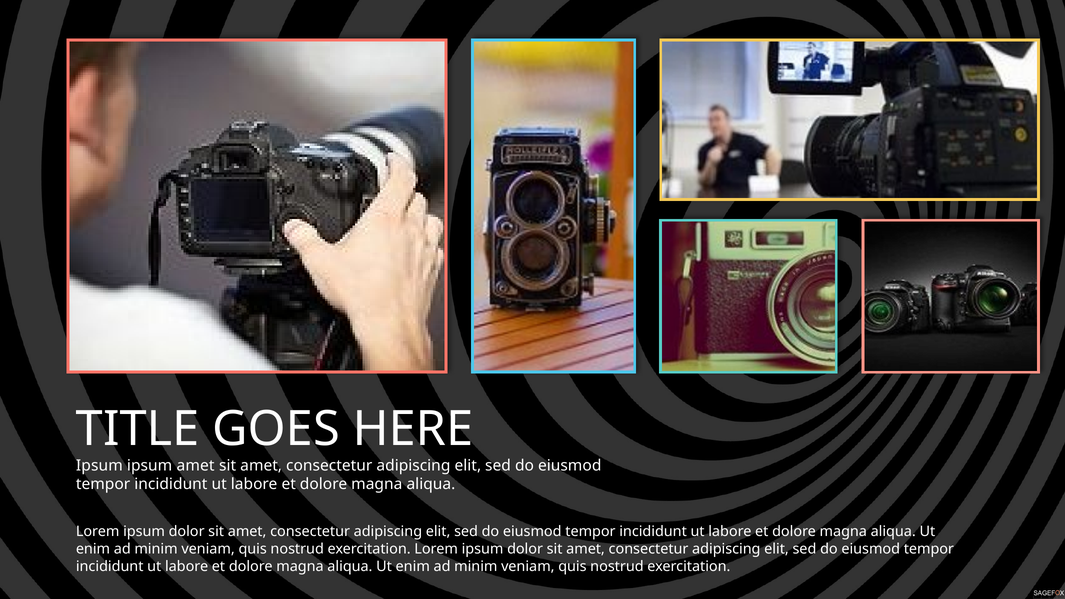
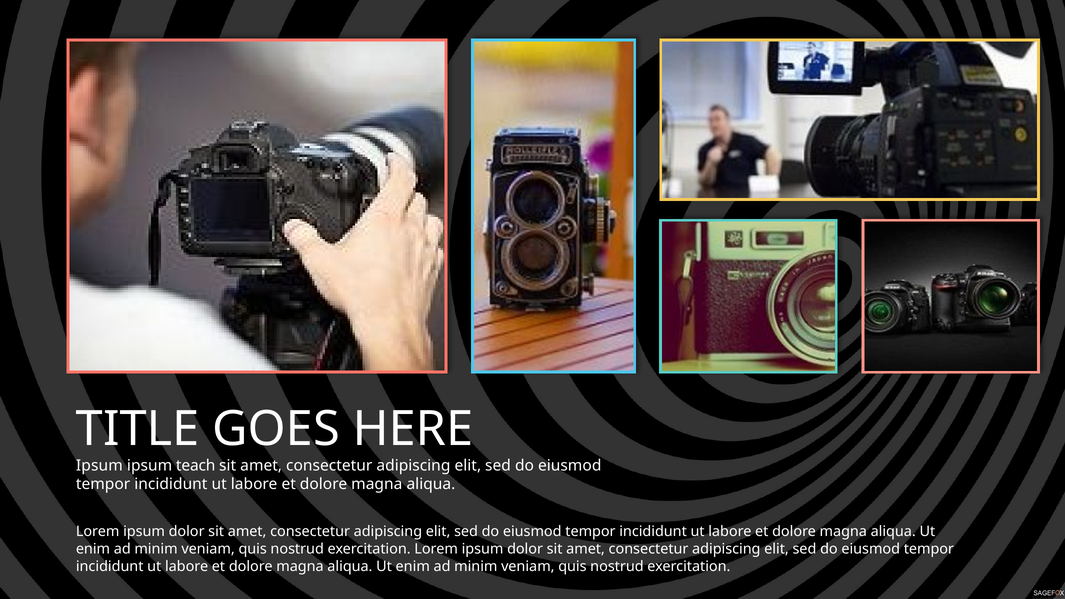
ipsum amet: amet -> teach
